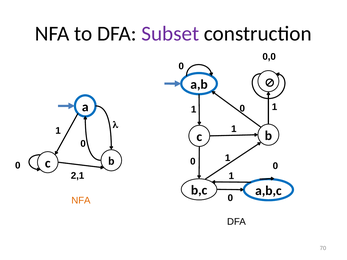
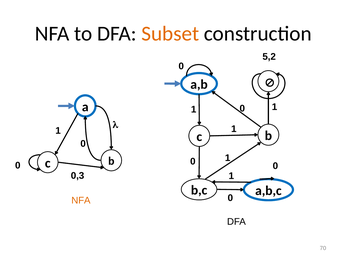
Subset colour: purple -> orange
0,0: 0,0 -> 5,2
2,1: 2,1 -> 0,3
